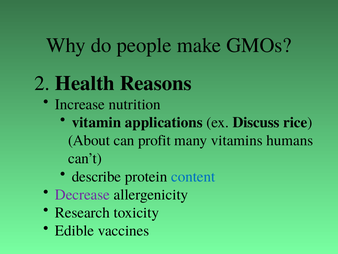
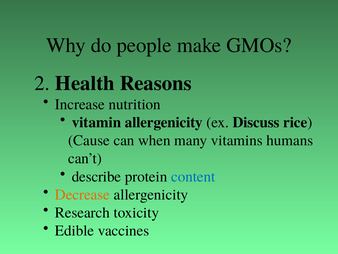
vitamin applications: applications -> allergenicity
About: About -> Cause
profit: profit -> when
Decrease colour: purple -> orange
